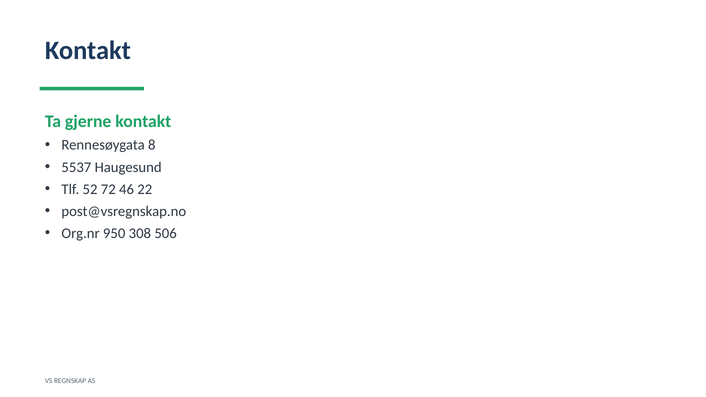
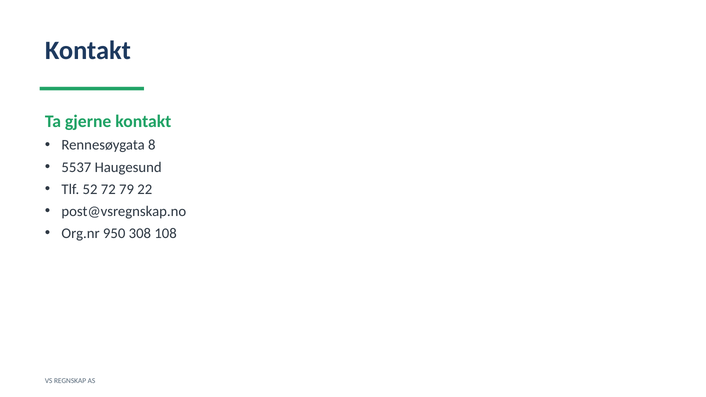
46: 46 -> 79
506: 506 -> 108
